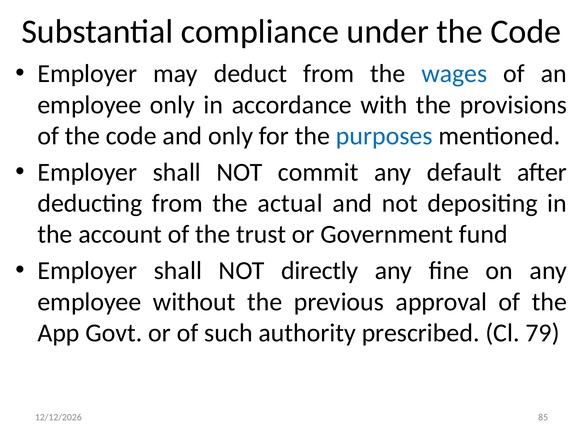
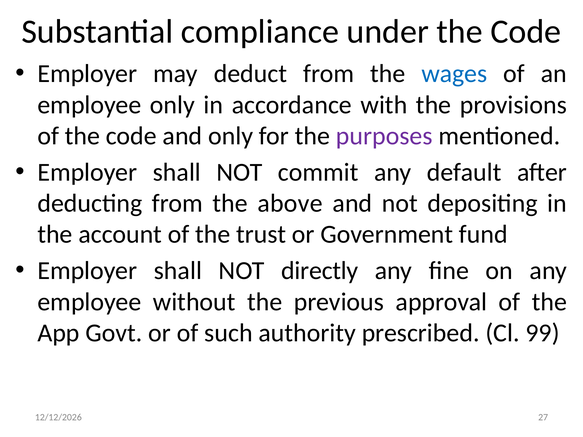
purposes colour: blue -> purple
actual: actual -> above
79: 79 -> 99
85: 85 -> 27
